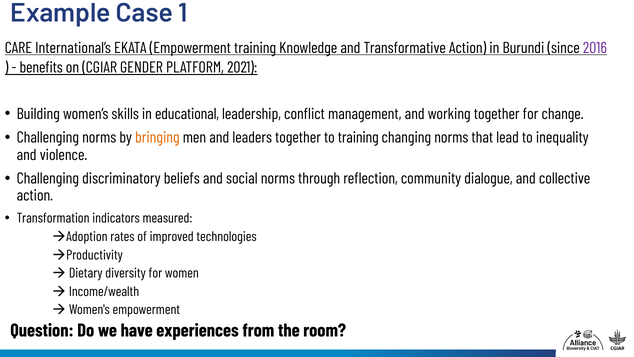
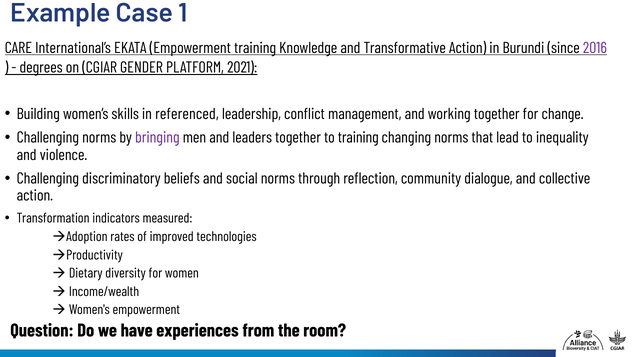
benefits: benefits -> degrees
educational: educational -> referenced
bringing colour: orange -> purple
